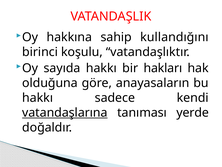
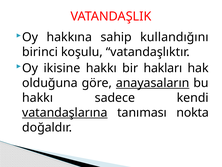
sayıda: sayıda -> ikisine
anayasaların underline: none -> present
yerde: yerde -> nokta
